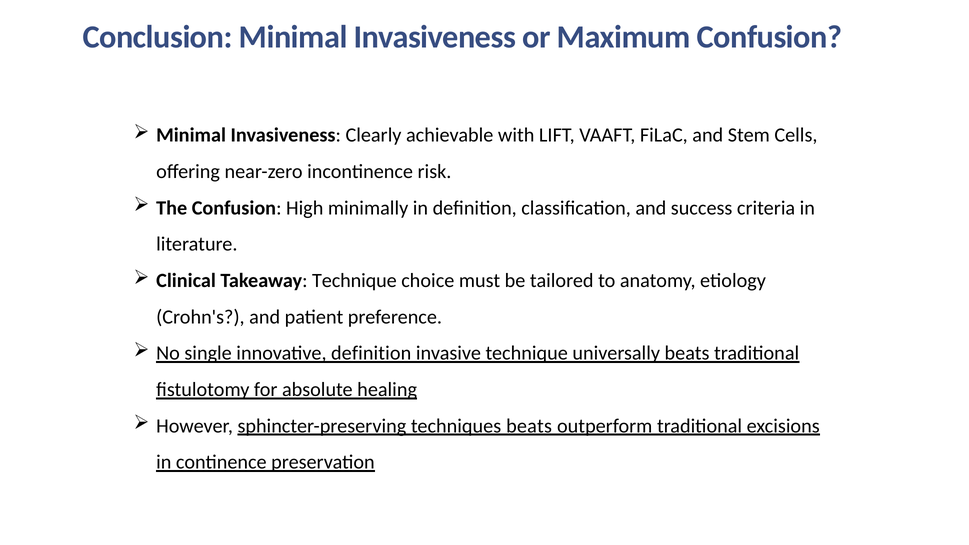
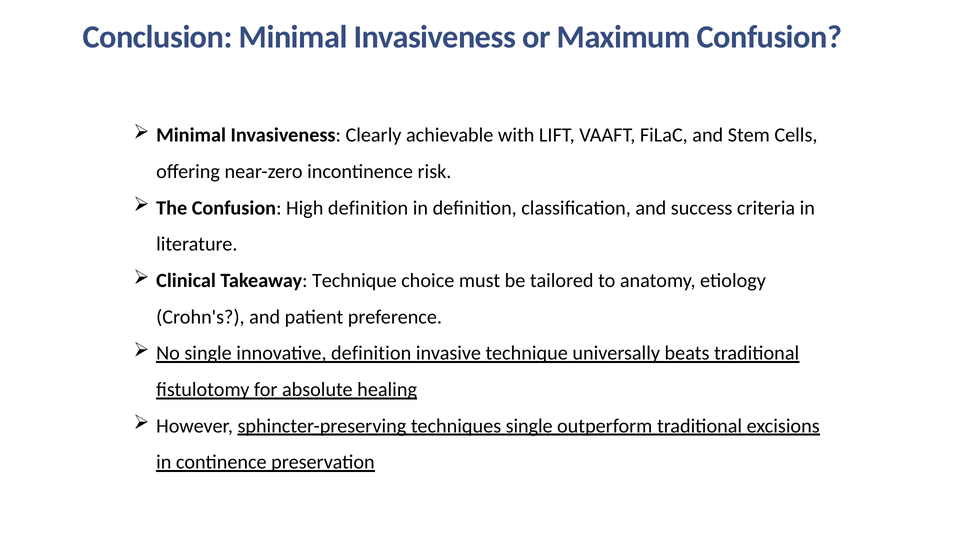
High minimally: minimally -> definition
techniques beats: beats -> single
